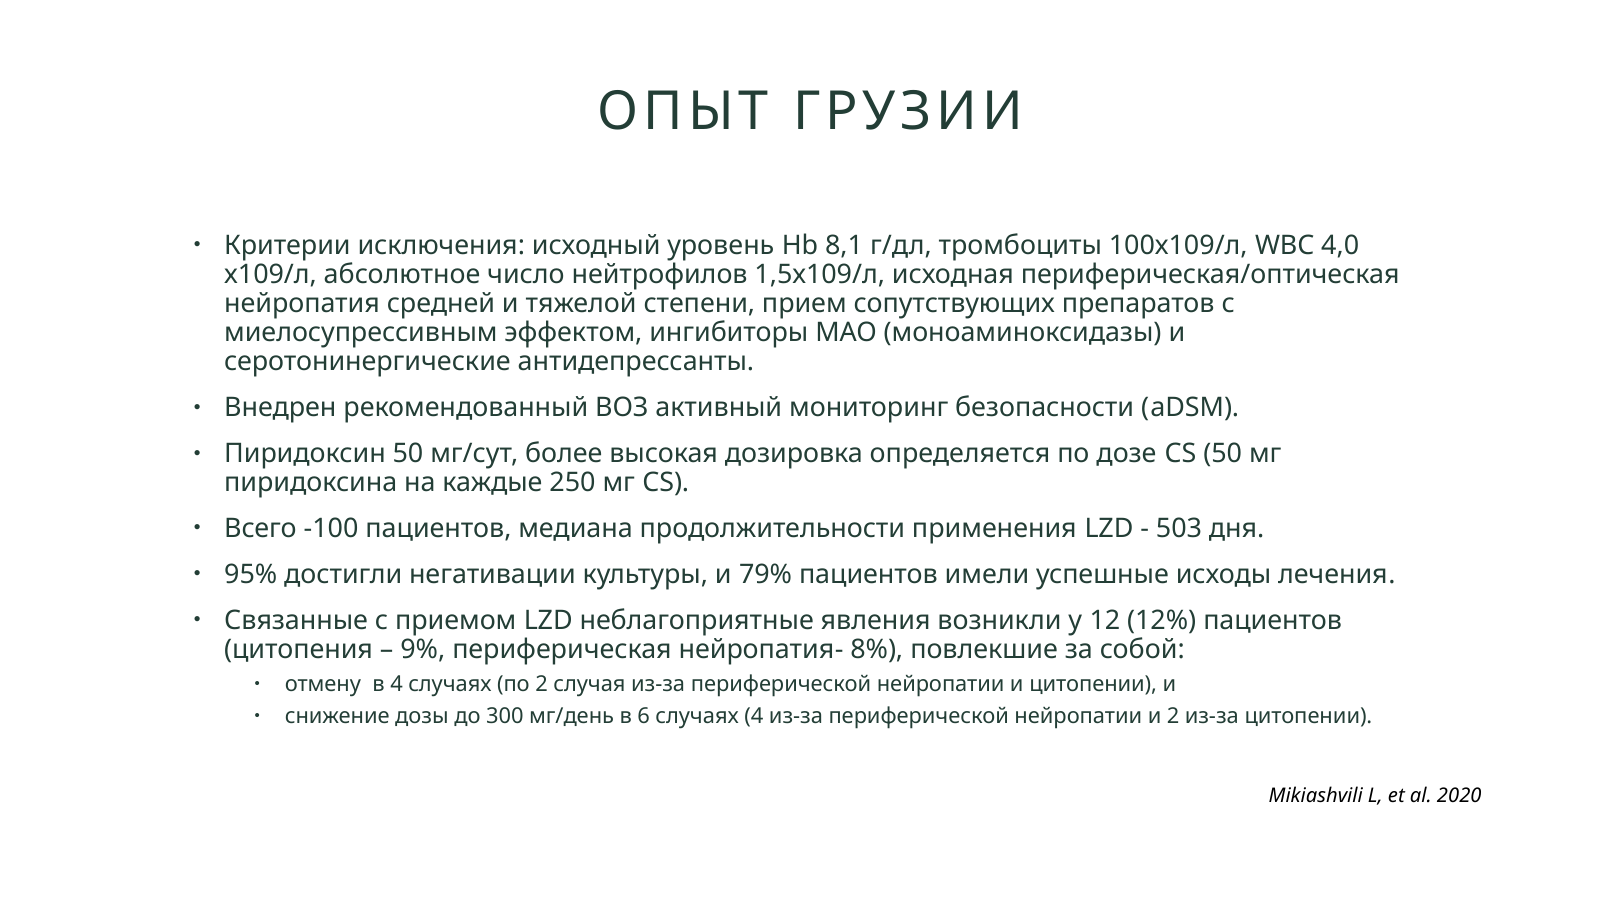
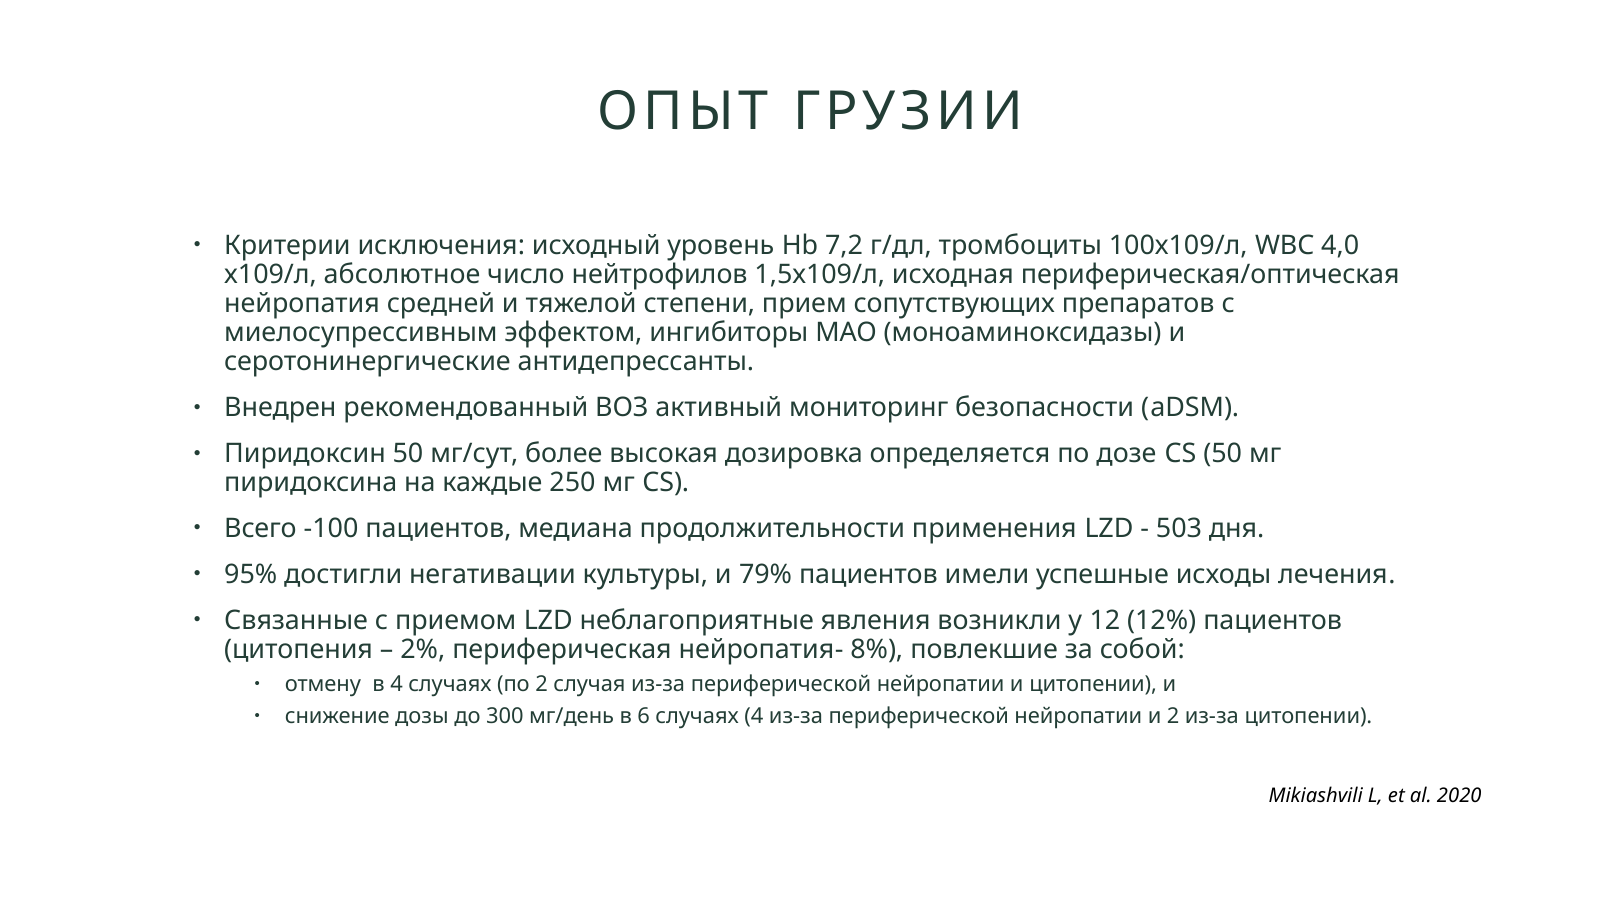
8,1: 8,1 -> 7,2
9%: 9% -> 2%
